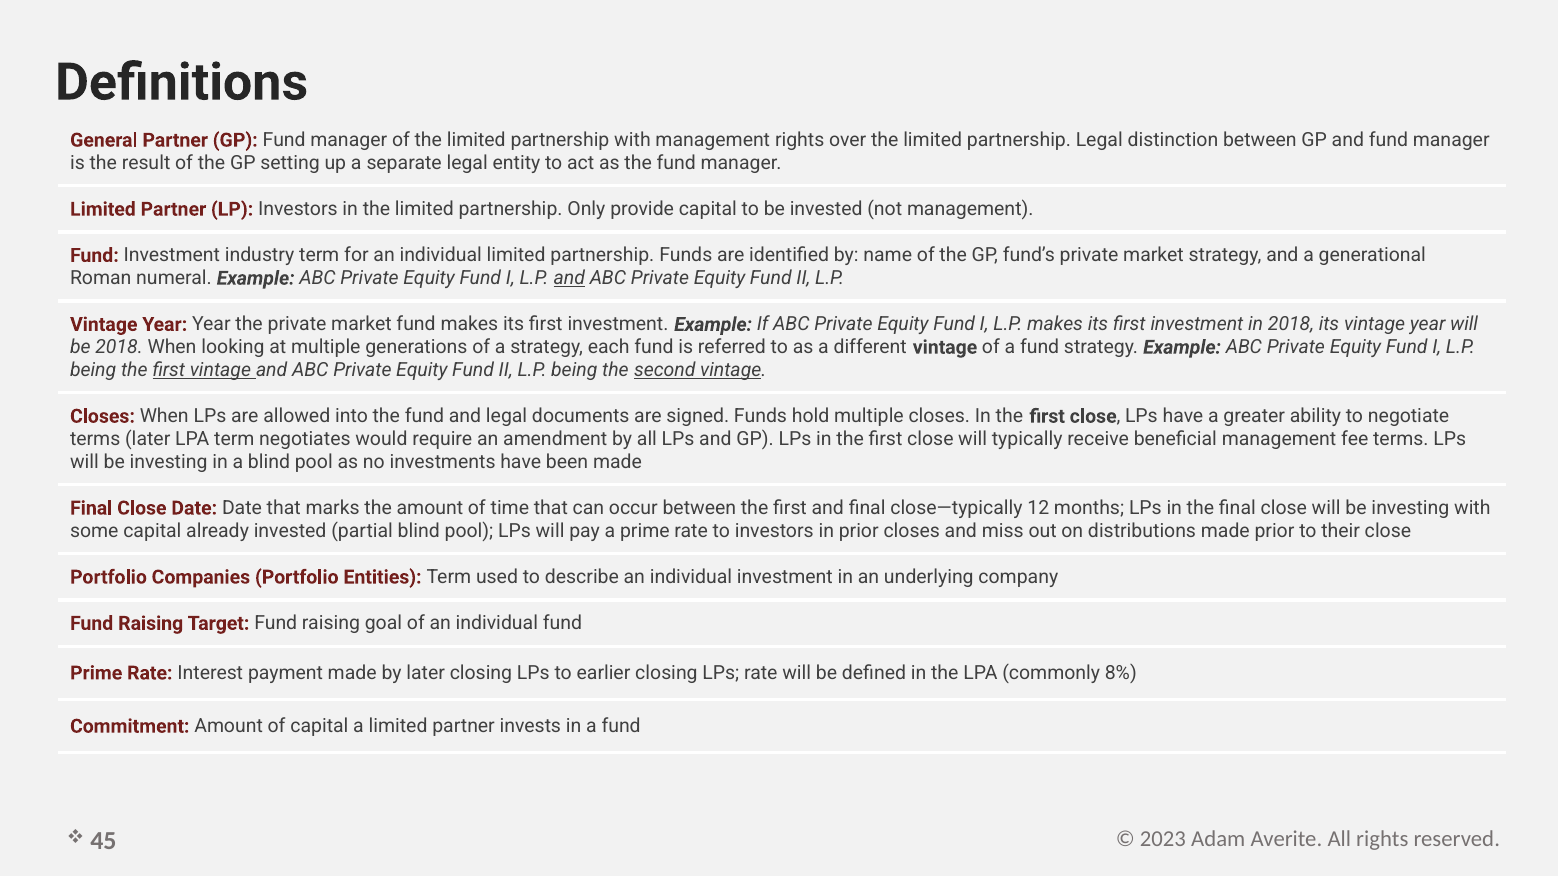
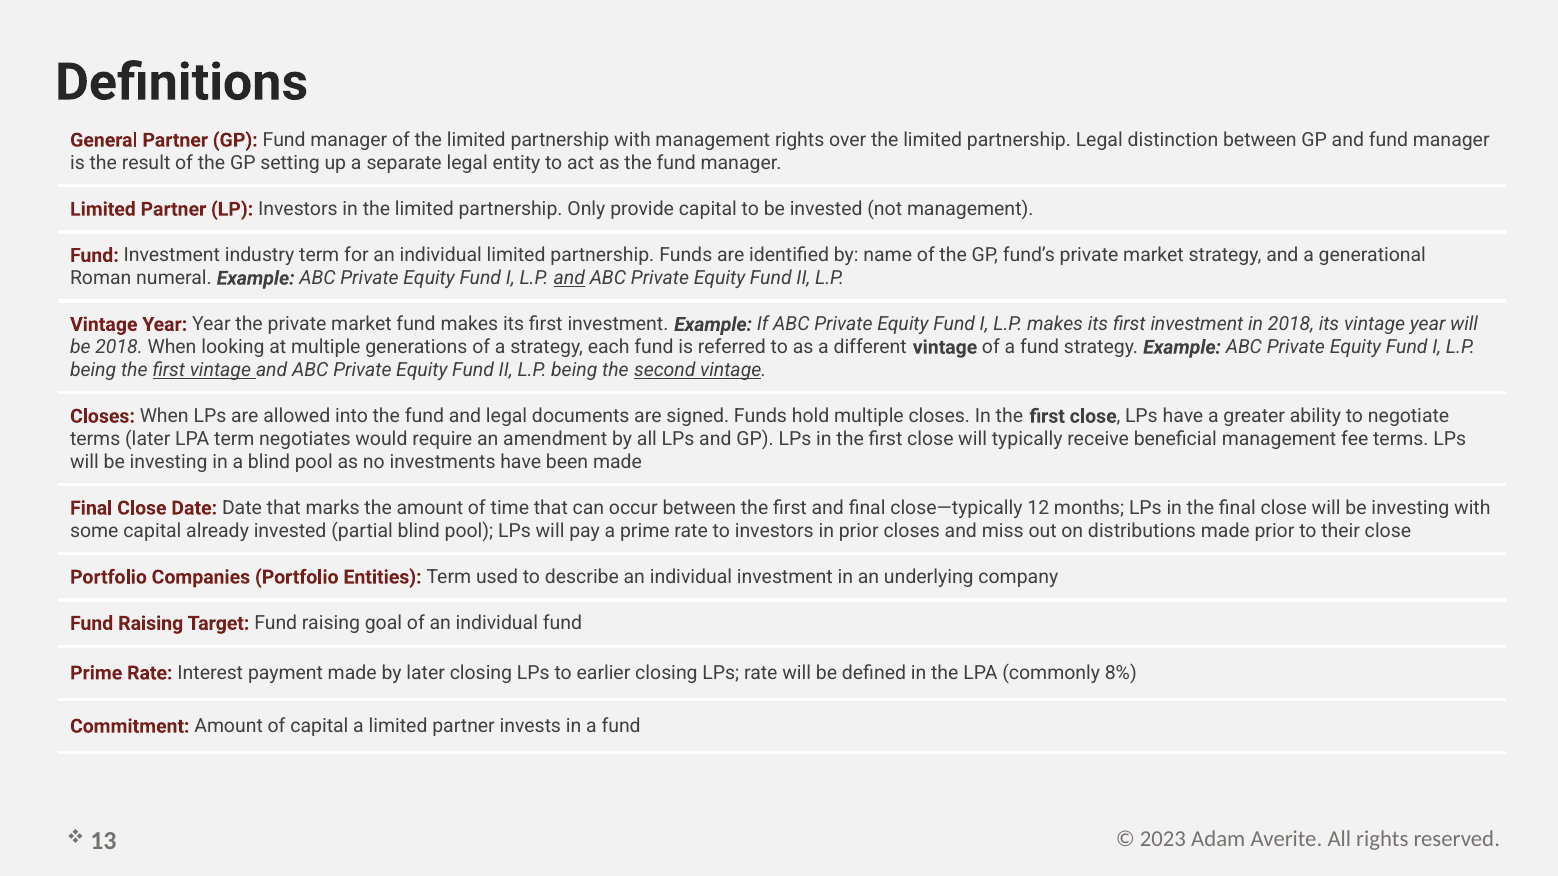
45: 45 -> 13
